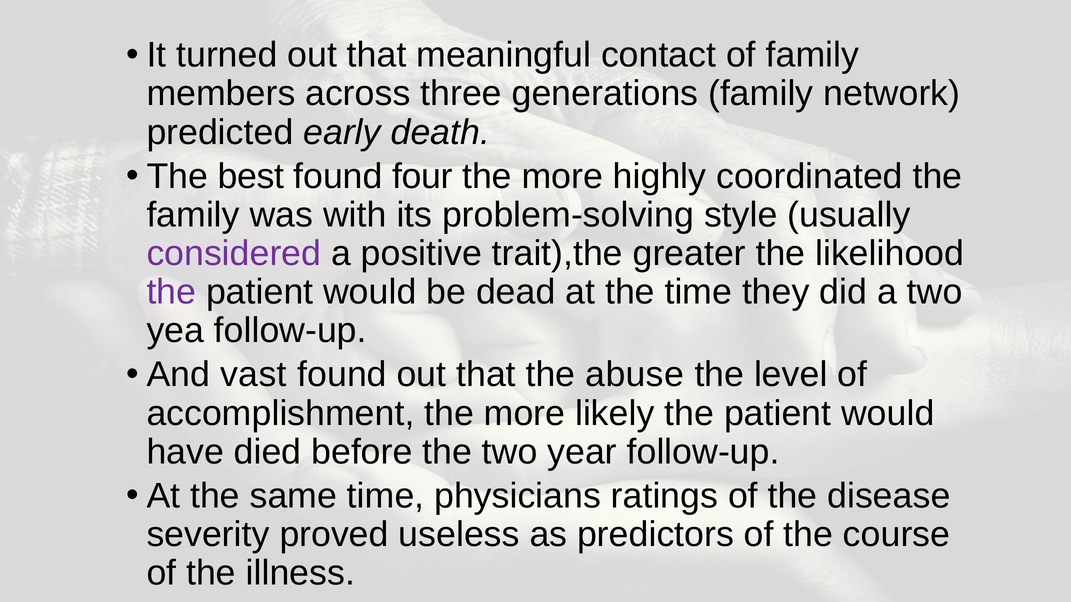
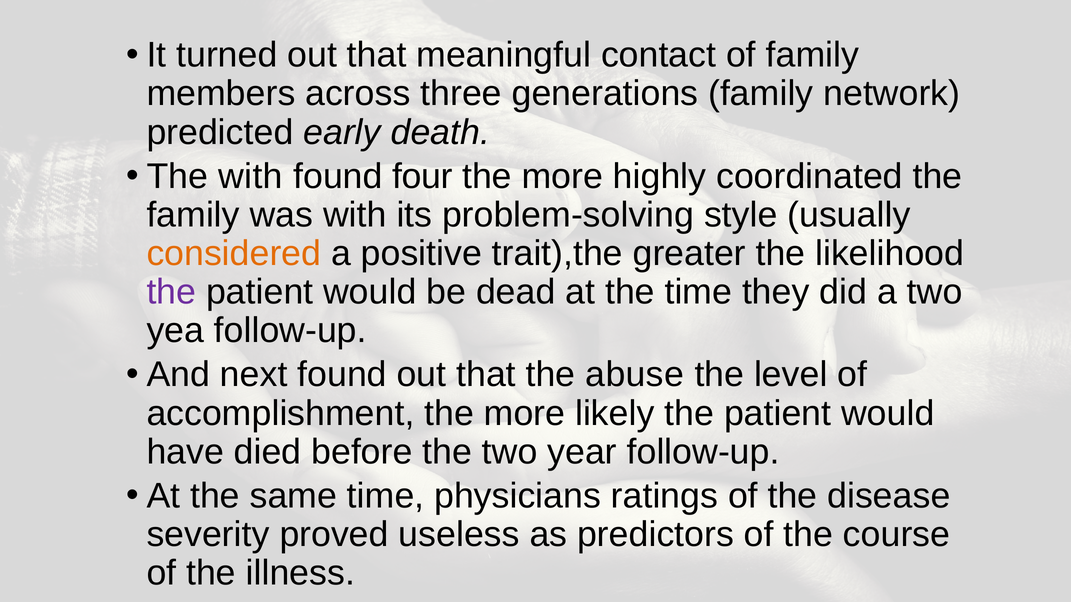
The best: best -> with
considered colour: purple -> orange
vast: vast -> next
